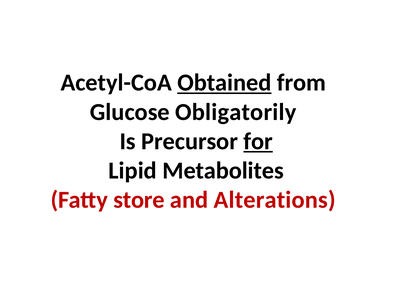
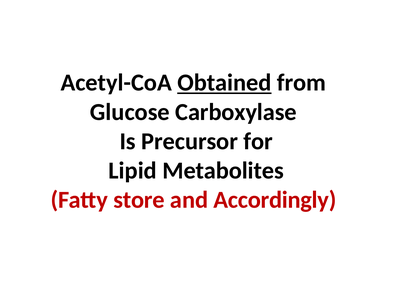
Obligatorily: Obligatorily -> Carboxylase
for underline: present -> none
Alterations: Alterations -> Accordingly
